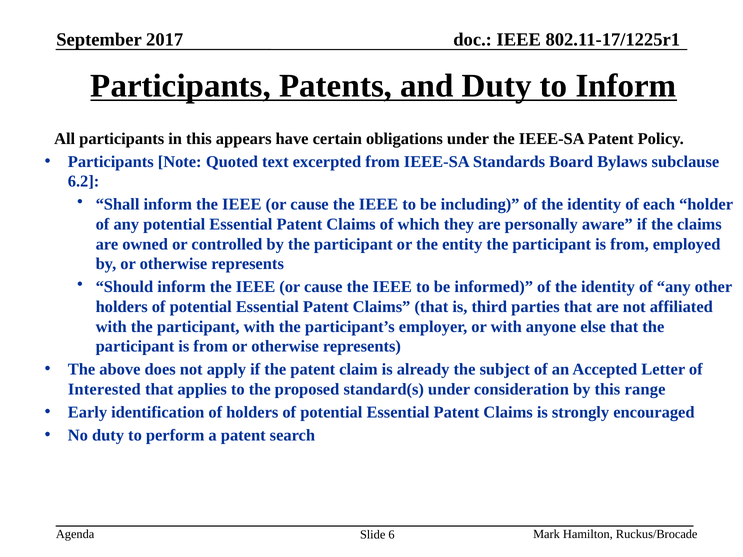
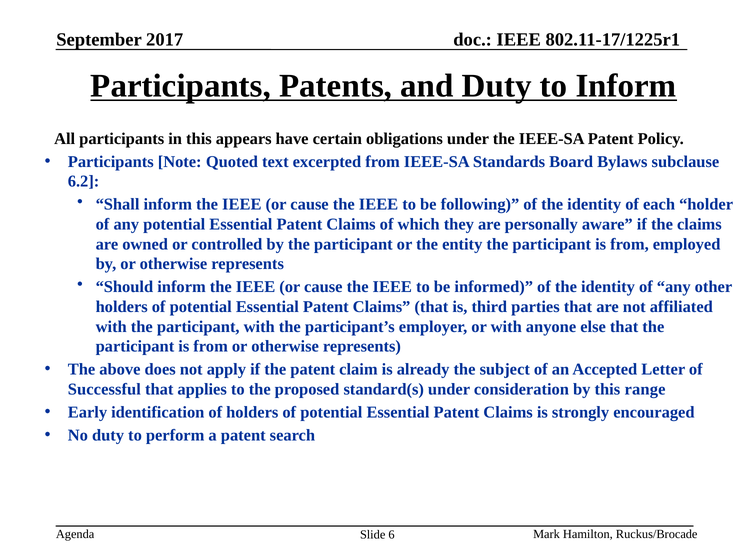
including: including -> following
Interested: Interested -> Successful
